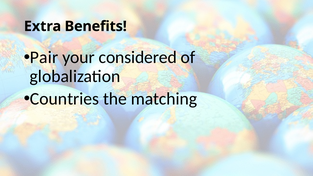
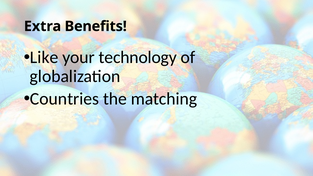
Pair: Pair -> Like
considered: considered -> technology
